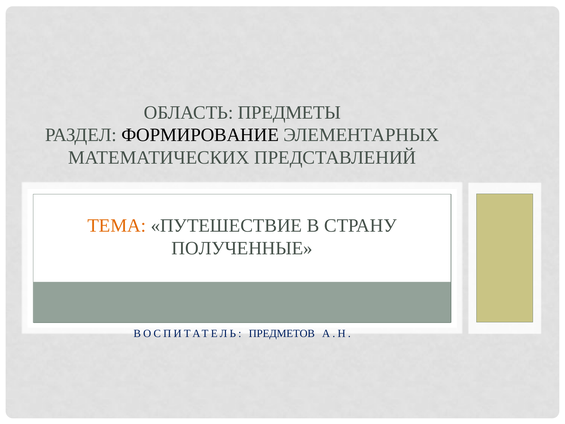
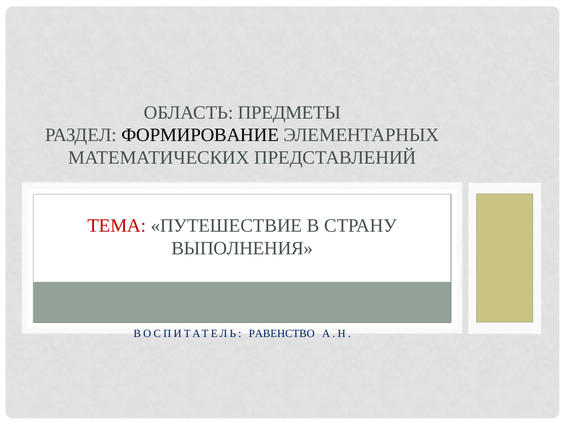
ТЕМА colour: orange -> red
ПОЛУЧЕННЫЕ: ПОЛУЧЕННЫЕ -> ВЫПОЛНЕНИЯ
ПРЕДМЕТОВ: ПРЕДМЕТОВ -> РАВЕНСТВО
